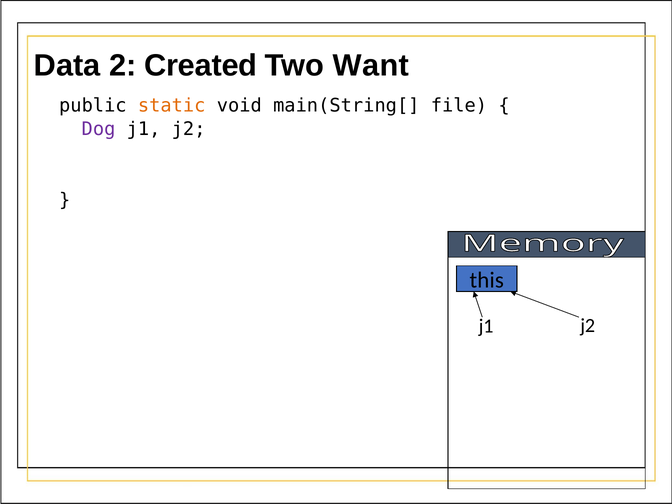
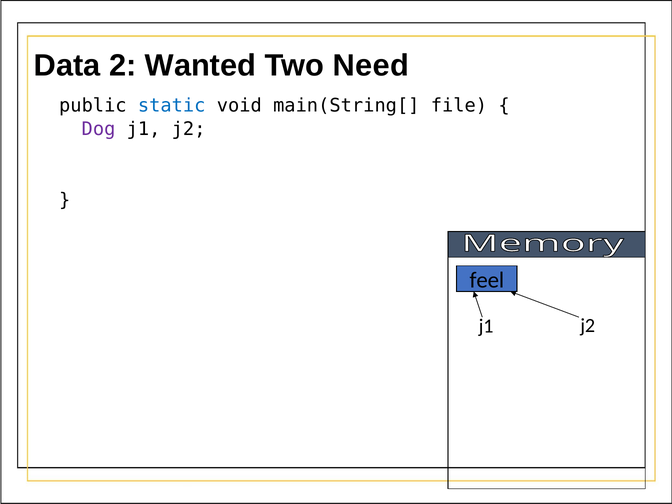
Created: Created -> Wanted
Want: Want -> Need
static colour: orange -> blue
this: this -> feel
